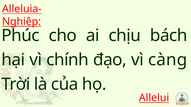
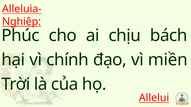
càng: càng -> miền
